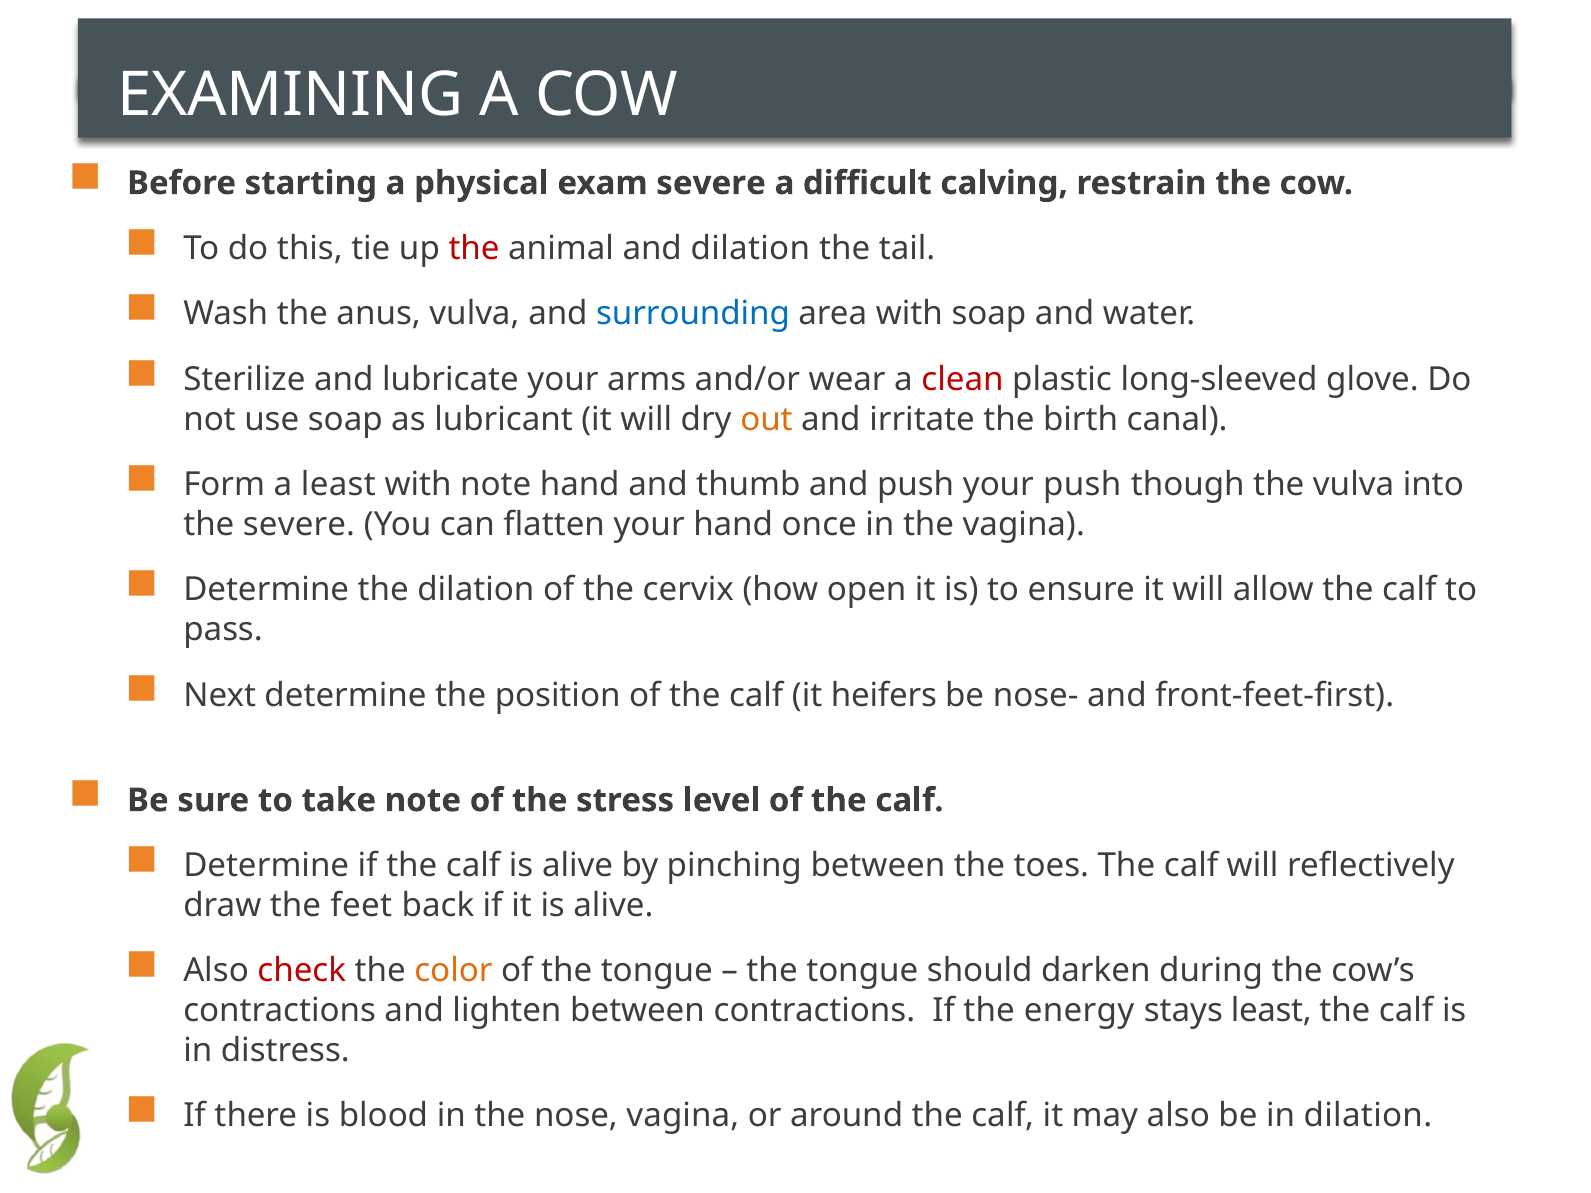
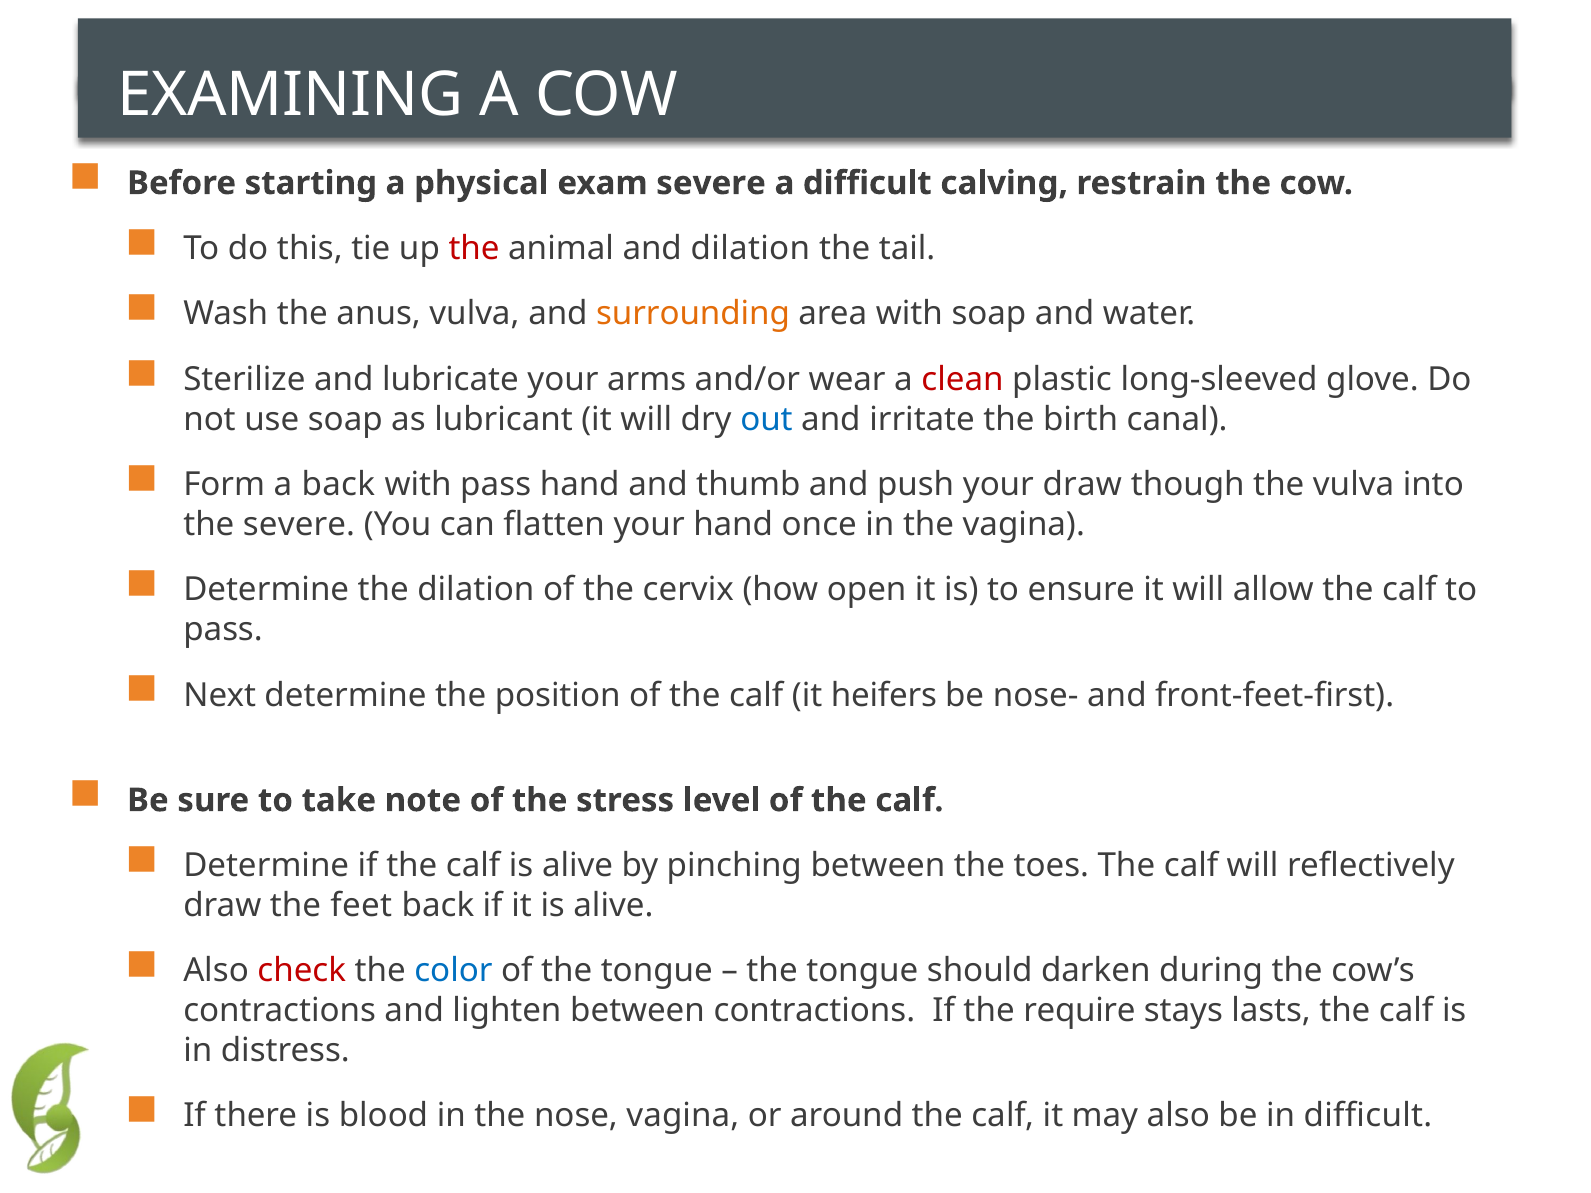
surrounding colour: blue -> orange
out colour: orange -> blue
a least: least -> back
with note: note -> pass
your push: push -> draw
color colour: orange -> blue
energy: energy -> require
stays least: least -> lasts
in dilation: dilation -> difficult
